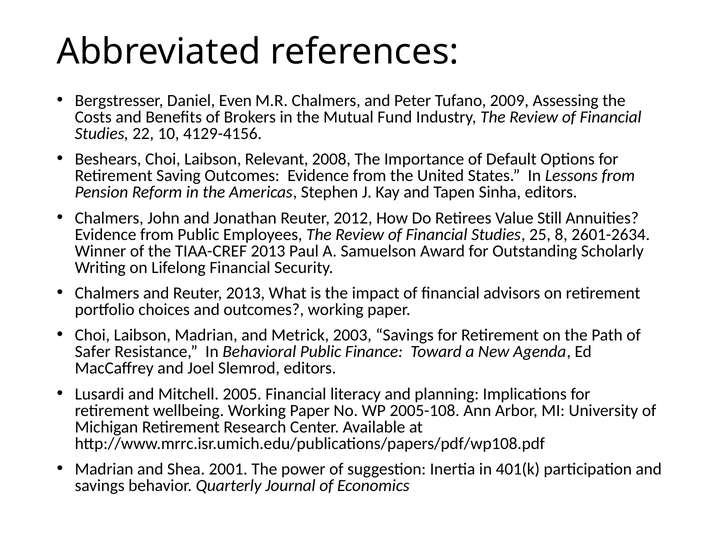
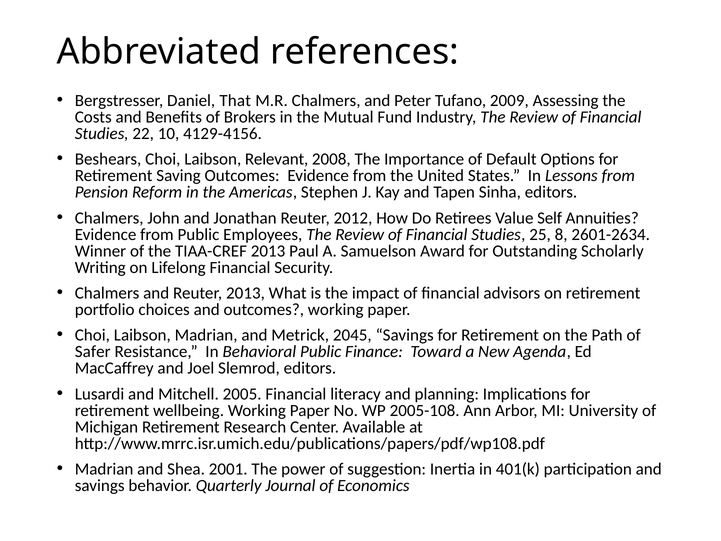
Even: Even -> That
Still: Still -> Self
2003: 2003 -> 2045
